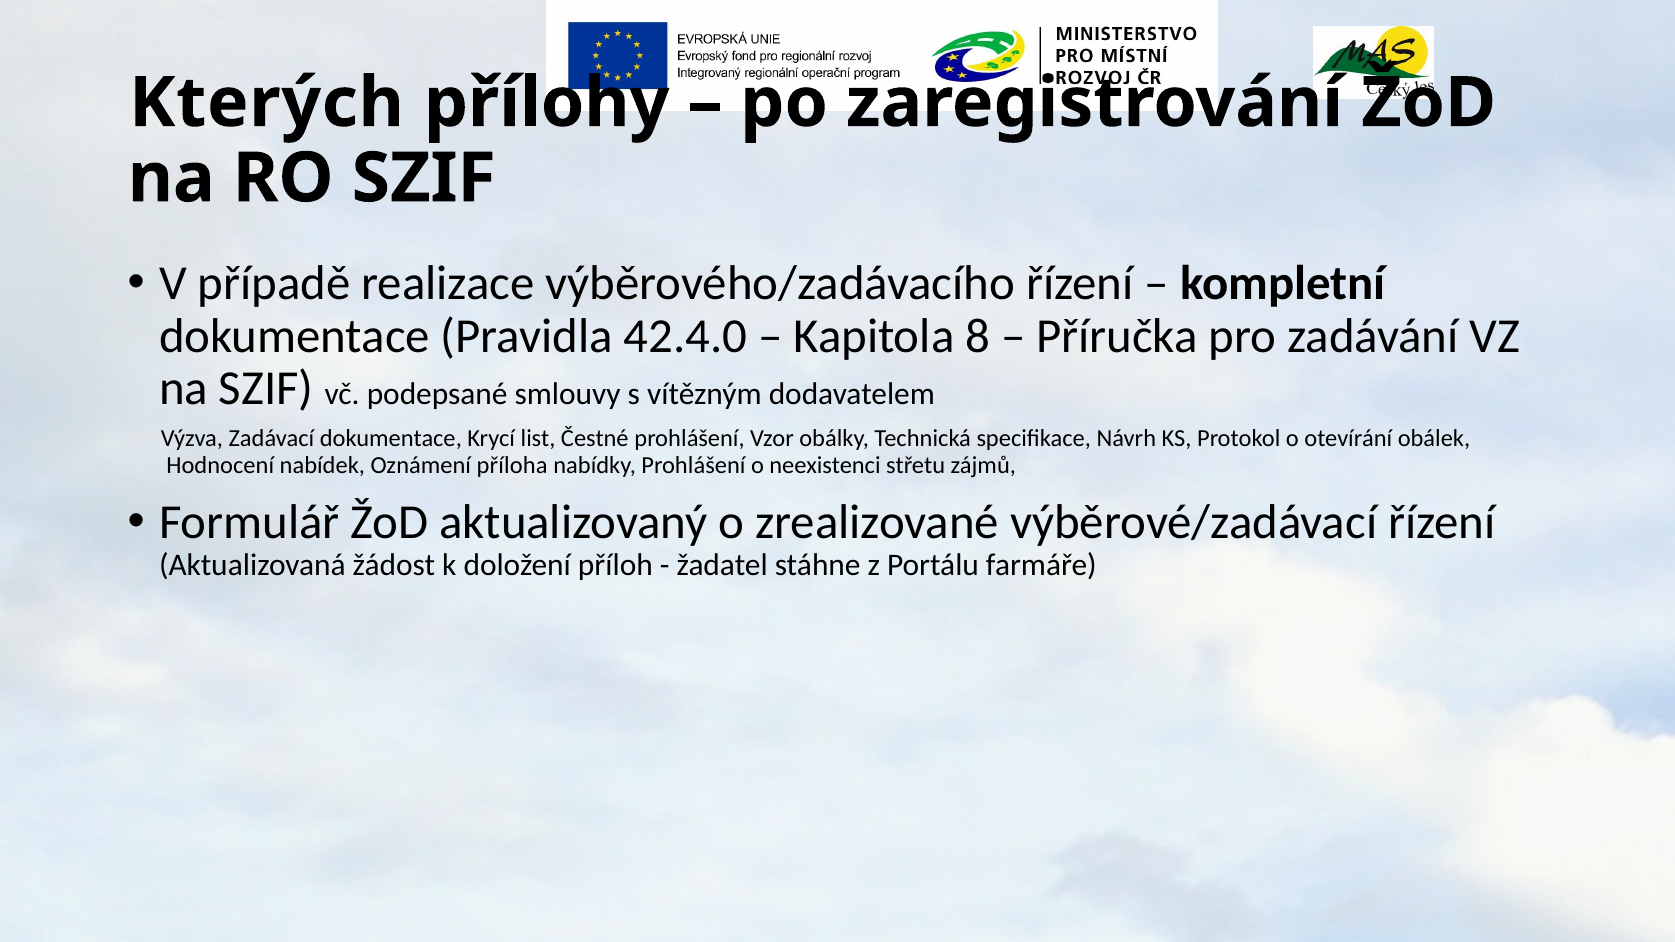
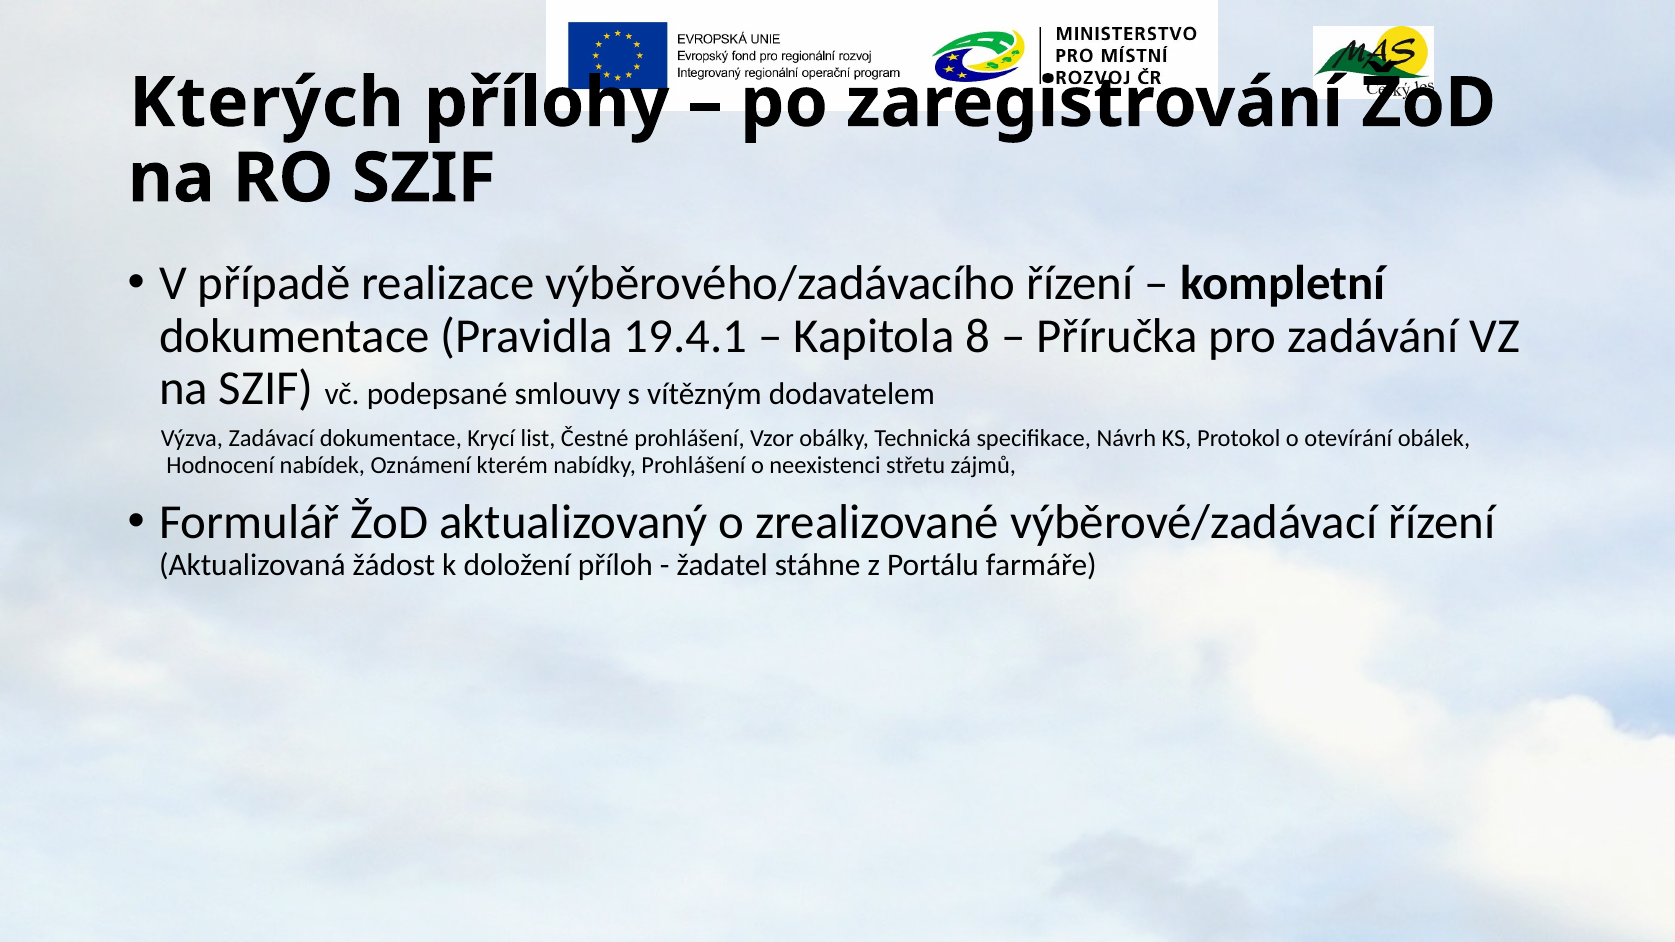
42.4.0: 42.4.0 -> 19.4.1
příloha: příloha -> kterém
